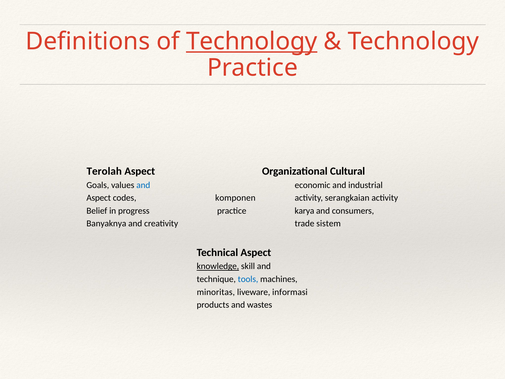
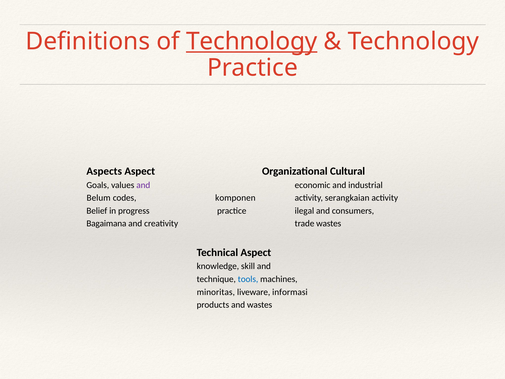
Terolah: Terolah -> Aspects
and at (143, 185) colour: blue -> purple
Aspect at (99, 198): Aspect -> Belum
karya: karya -> ilegal
Banyaknya: Banyaknya -> Bagaimana
trade sistem: sistem -> wastes
knowledge underline: present -> none
